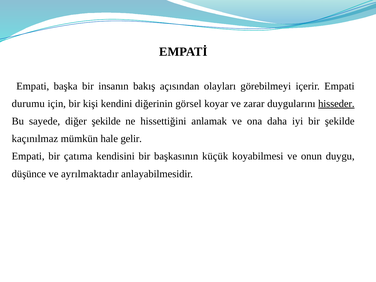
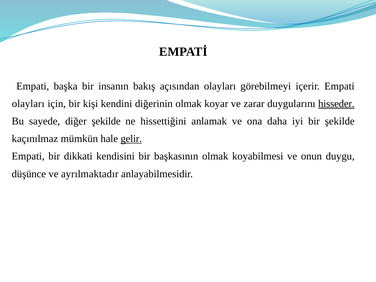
durumu at (28, 104): durumu -> olayları
diğerinin görsel: görsel -> olmak
gelir underline: none -> present
çatıma: çatıma -> dikkati
başkasının küçük: küçük -> olmak
